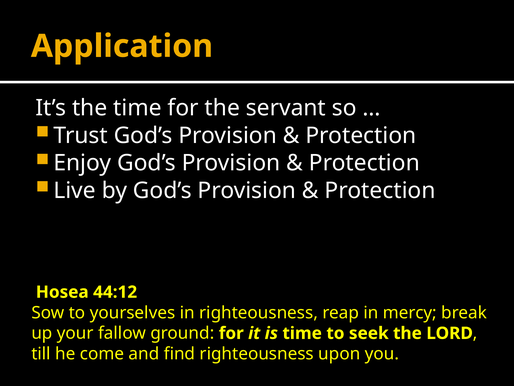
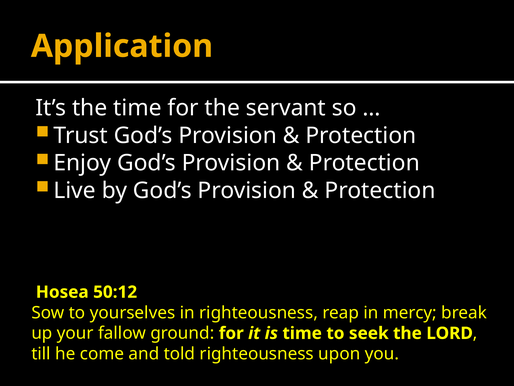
44:12: 44:12 -> 50:12
find: find -> told
